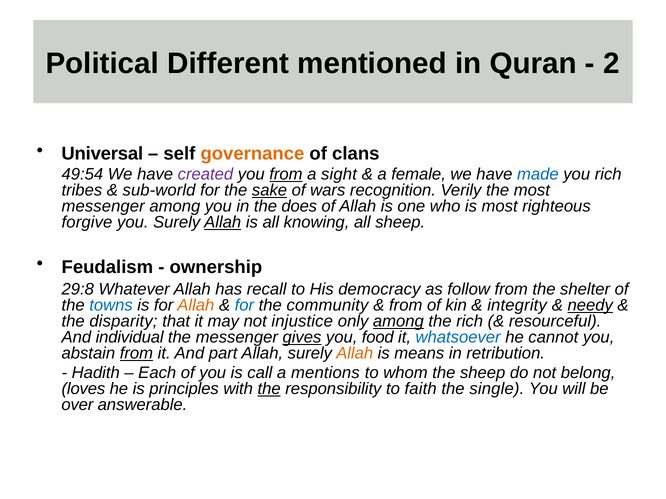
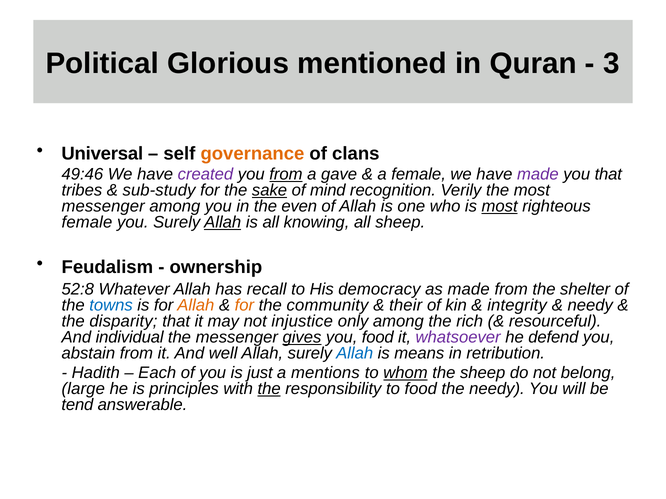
Different: Different -> Glorious
2: 2 -> 3
49:54: 49:54 -> 49:46
sight: sight -> gave
made at (538, 175) colour: blue -> purple
you rich: rich -> that
sub-world: sub-world -> sub-study
wars: wars -> mind
does: does -> even
most at (500, 206) underline: none -> present
forgive at (87, 222): forgive -> female
29:8: 29:8 -> 52:8
as follow: follow -> made
for at (244, 306) colour: blue -> orange
from at (406, 306): from -> their
needy at (590, 306) underline: present -> none
among at (398, 322) underline: present -> none
whatsoever colour: blue -> purple
cannot: cannot -> defend
from at (136, 354) underline: present -> none
part: part -> well
Allah at (355, 354) colour: orange -> blue
call: call -> just
whom underline: none -> present
loves: loves -> large
to faith: faith -> food
the single: single -> needy
over: over -> tend
